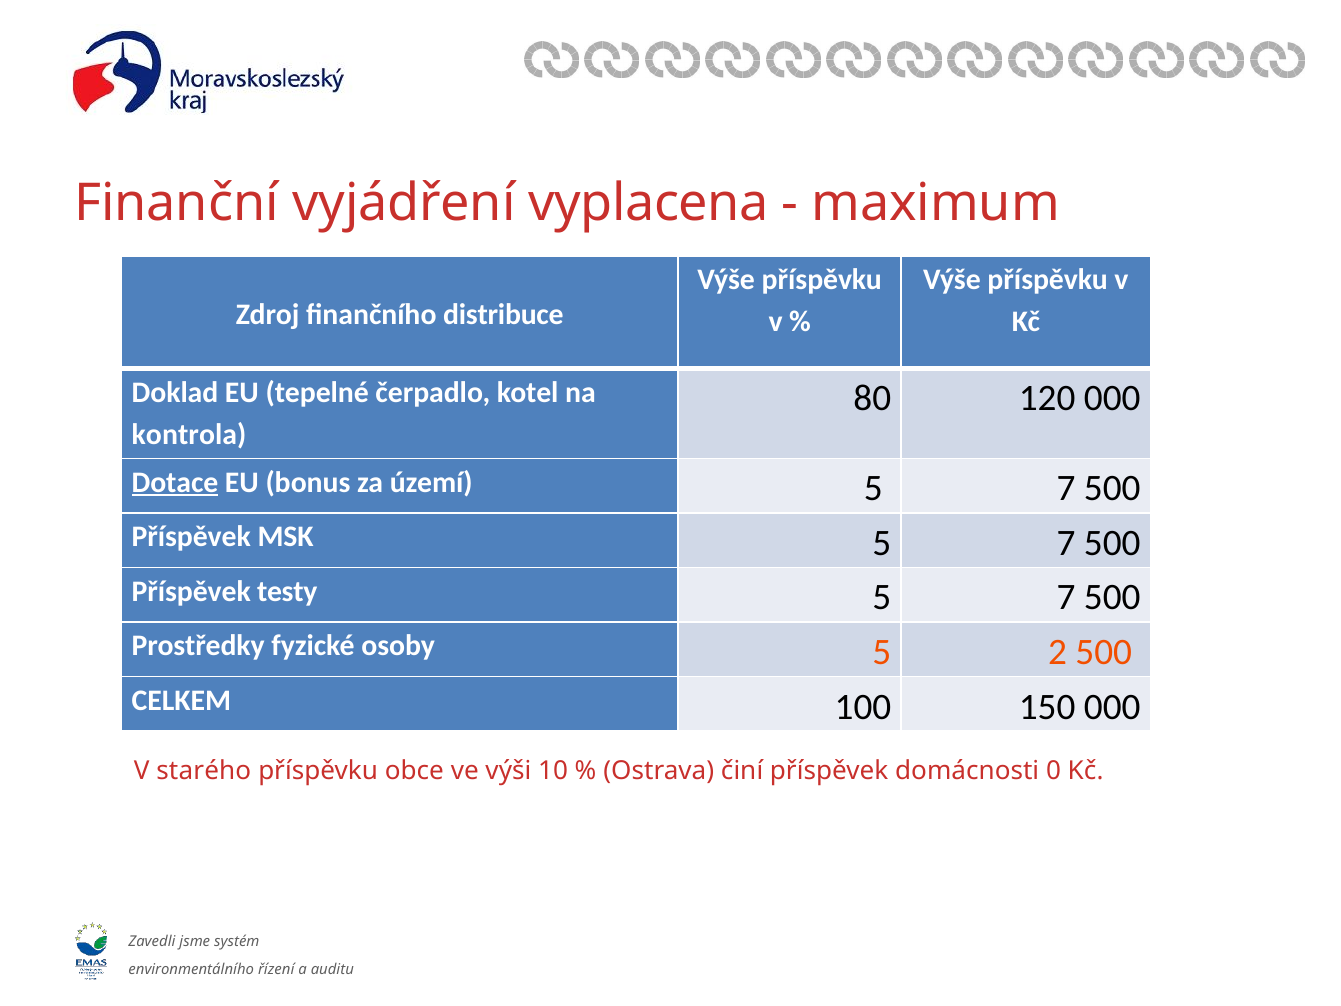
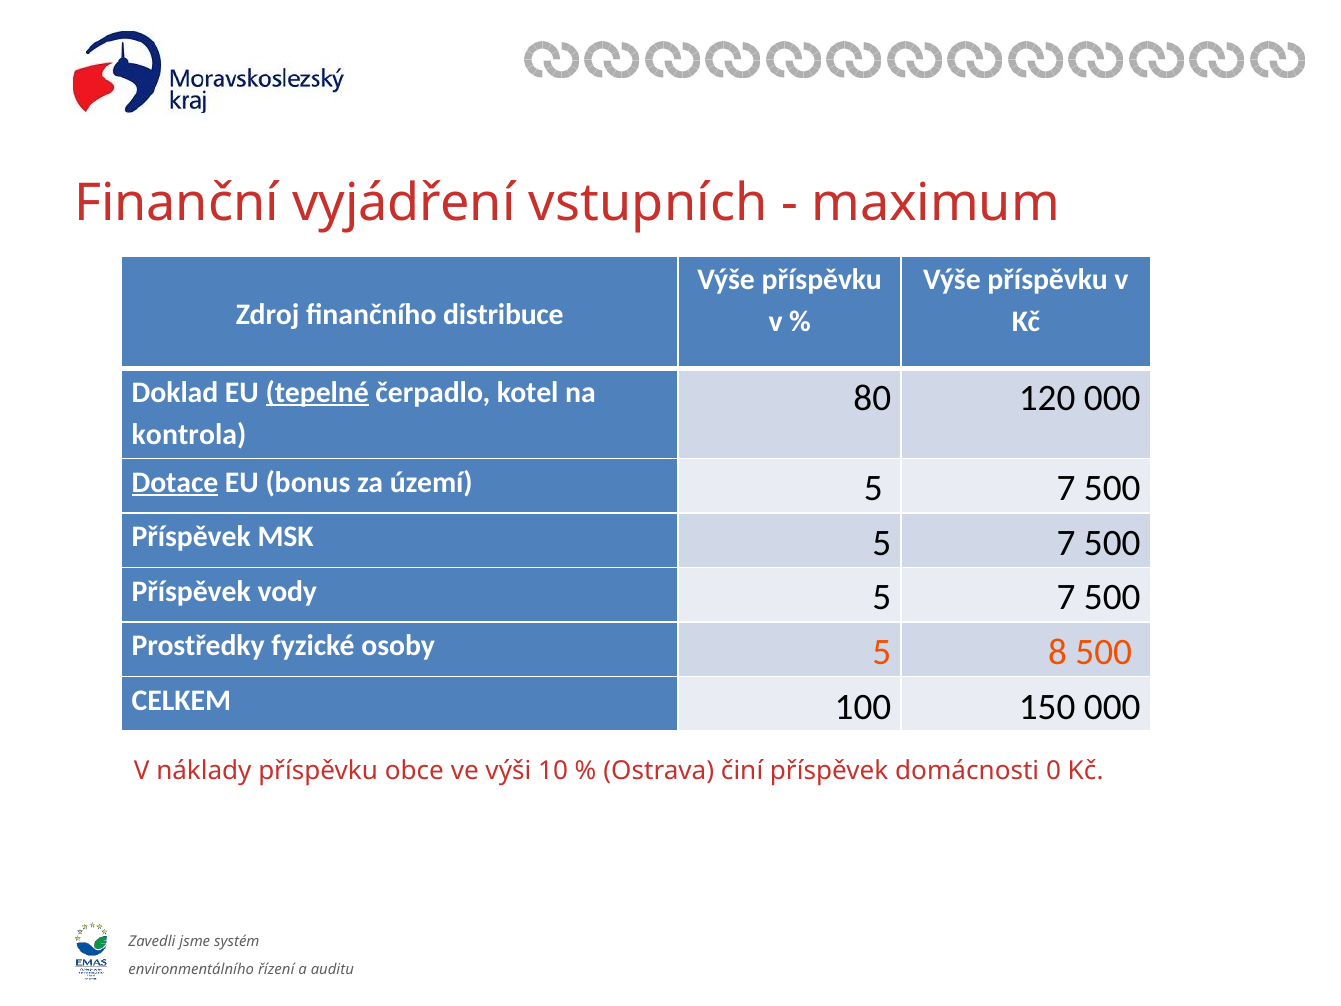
vyplacena: vyplacena -> vstupních
tepelné underline: none -> present
testy: testy -> vody
2: 2 -> 8
starého: starého -> náklady
